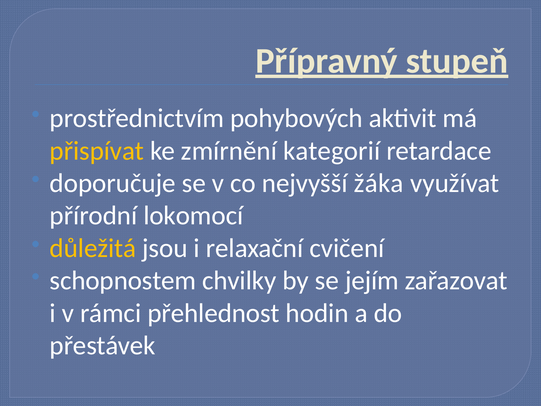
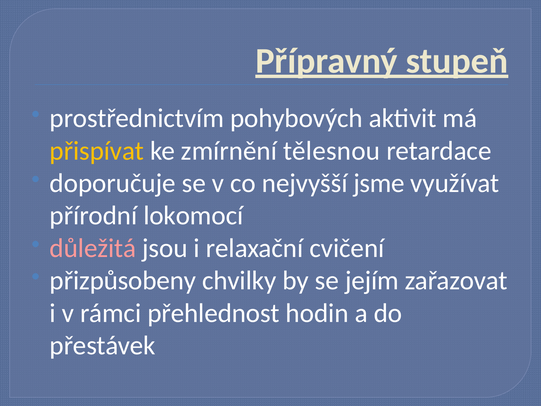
kategorií: kategorií -> tělesnou
žáka: žáka -> jsme
důležitá colour: yellow -> pink
schopnostem: schopnostem -> přizpůsobeny
